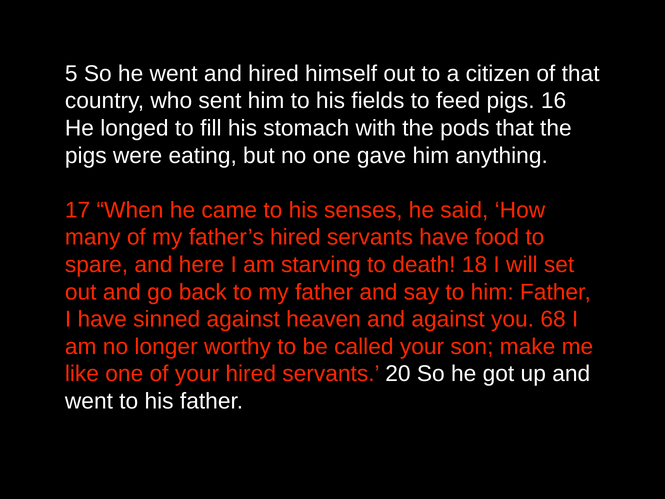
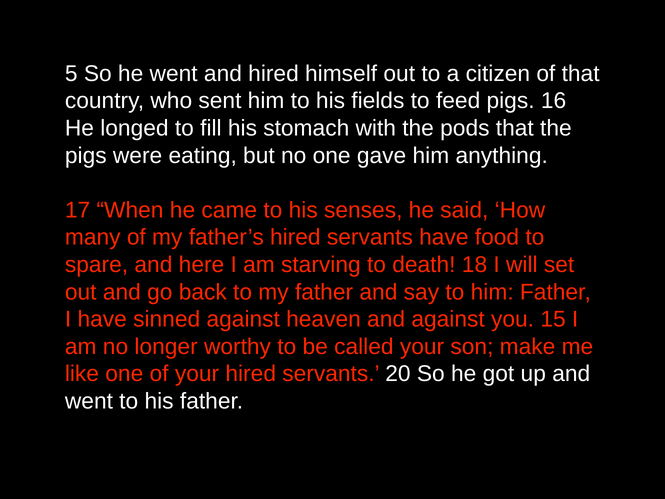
68: 68 -> 15
